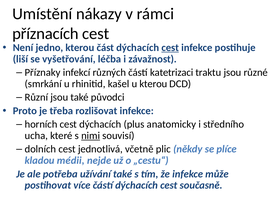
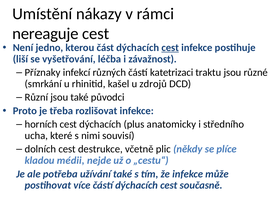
příznacích: příznacích -> nereaguje
u kterou: kterou -> zdrojů
nimi underline: present -> none
jednotlivá: jednotlivá -> destrukce
